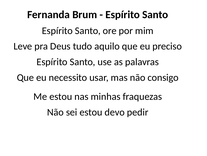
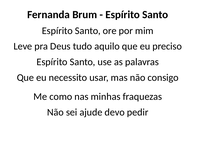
Me estou: estou -> como
sei estou: estou -> ajude
